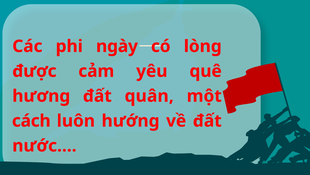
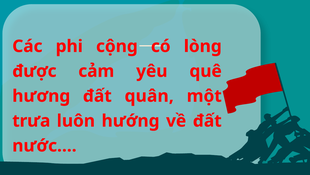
ngày: ngày -> cộng
cách: cách -> trưa
